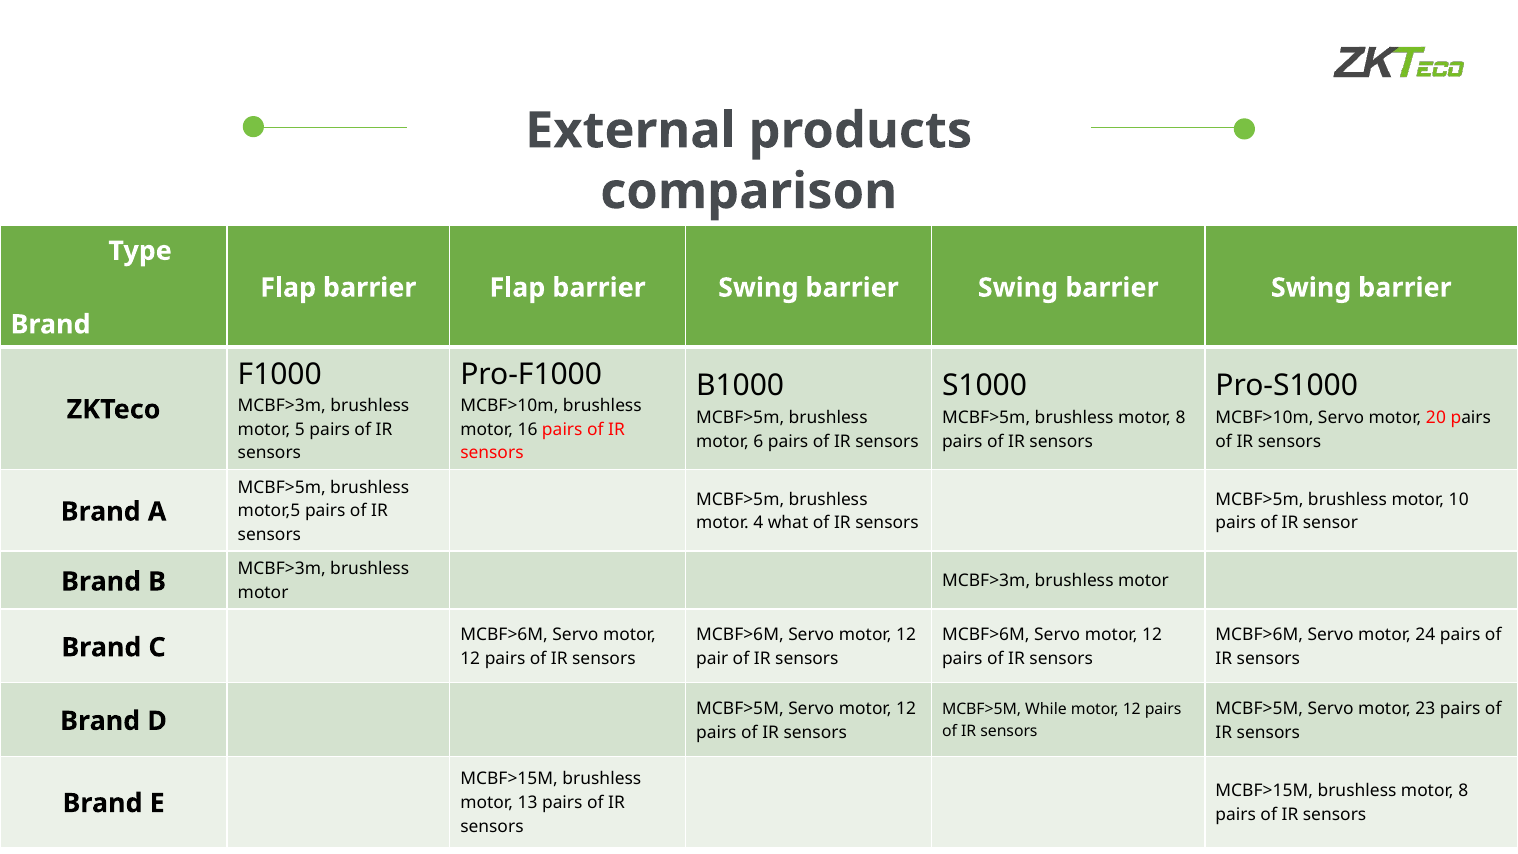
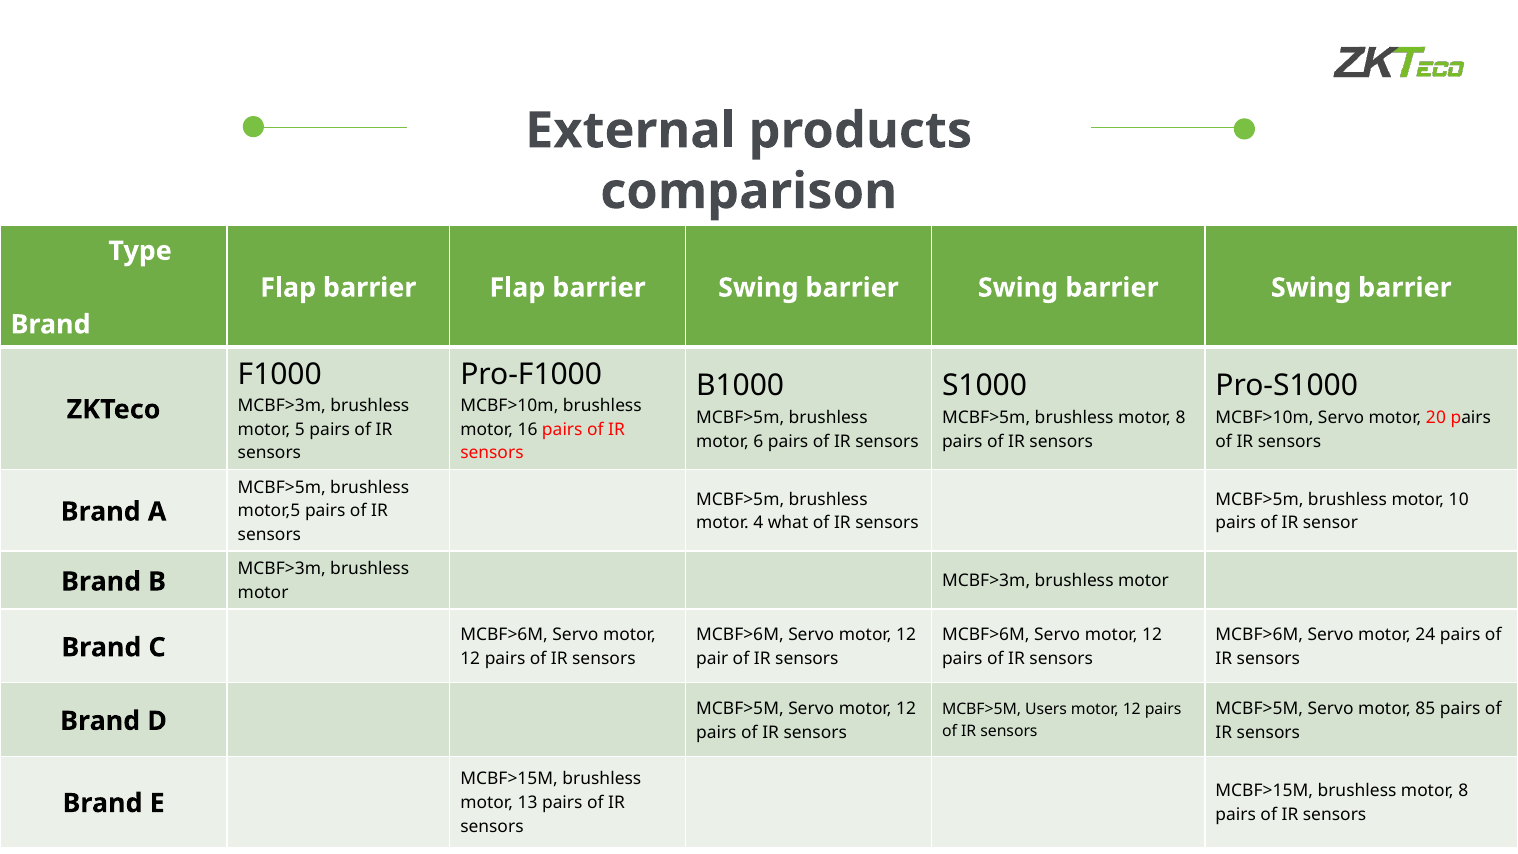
23: 23 -> 85
While: While -> Users
